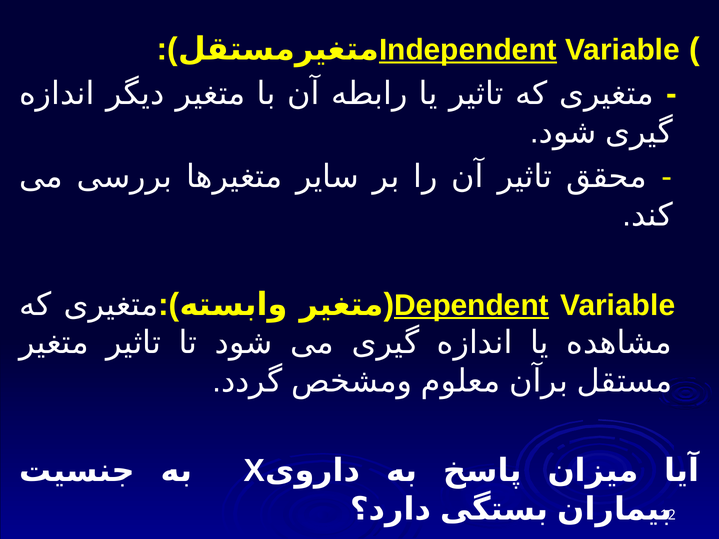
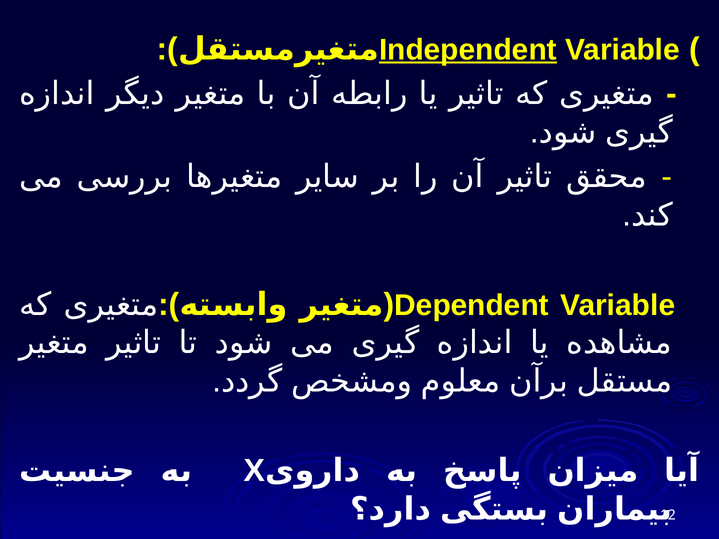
Dependent underline: present -> none
